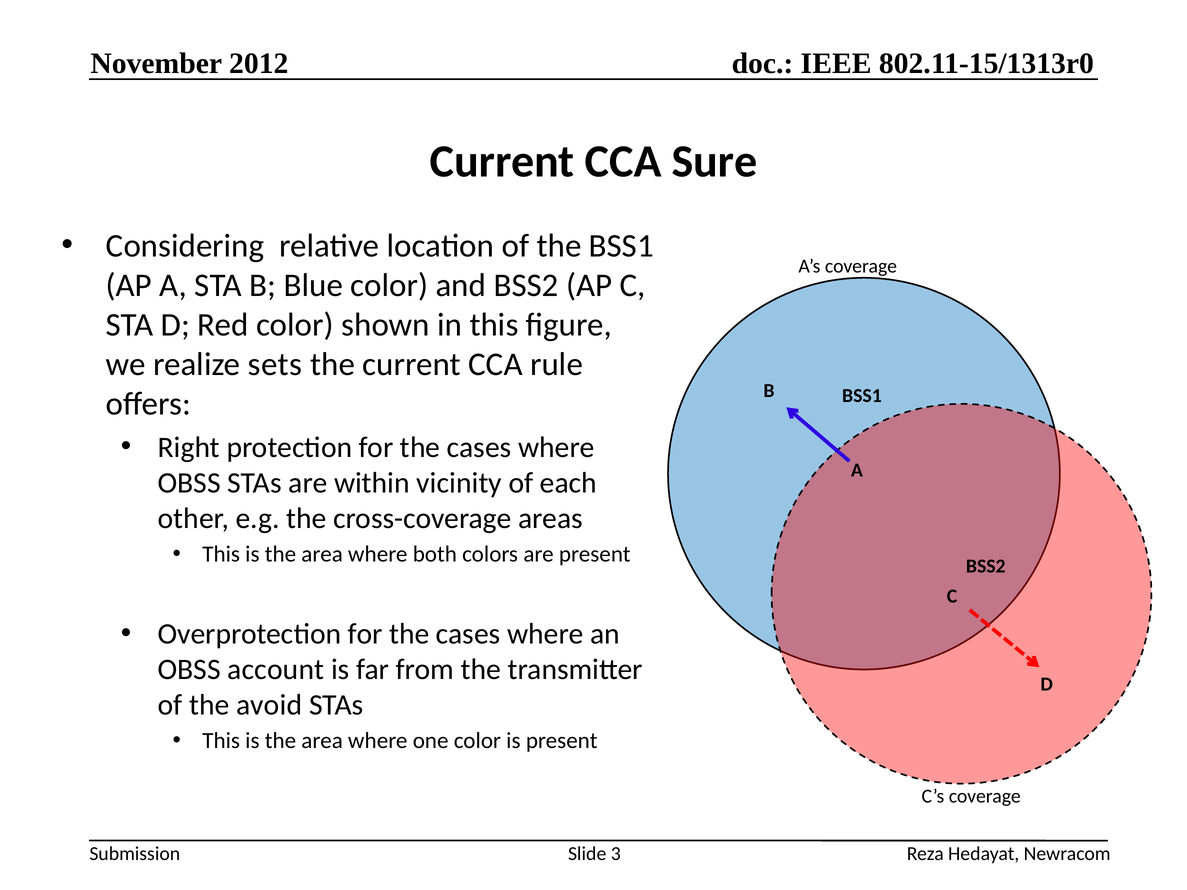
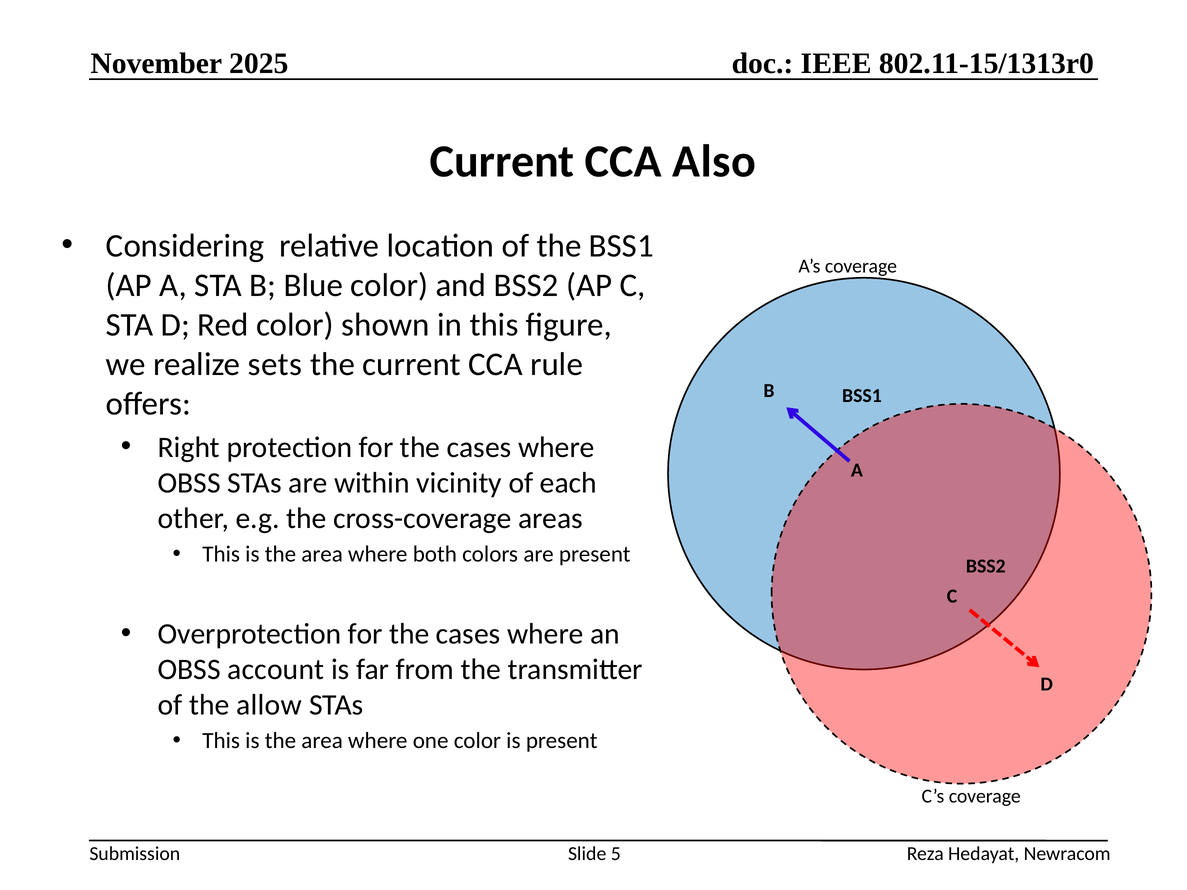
2012: 2012 -> 2025
Sure: Sure -> Also
avoid: avoid -> allow
3: 3 -> 5
